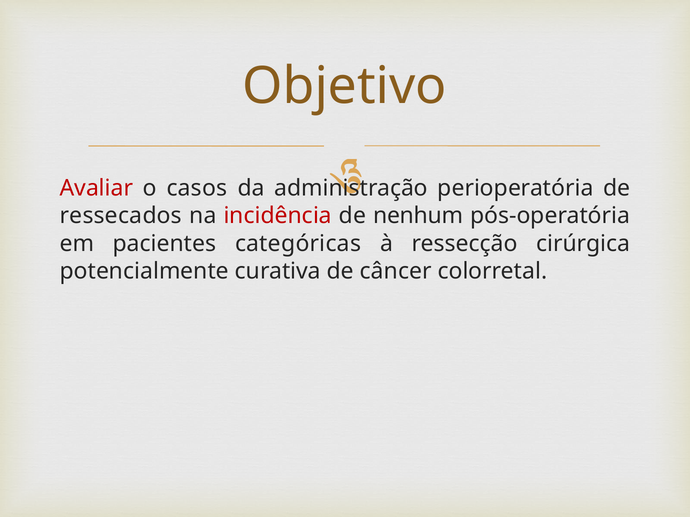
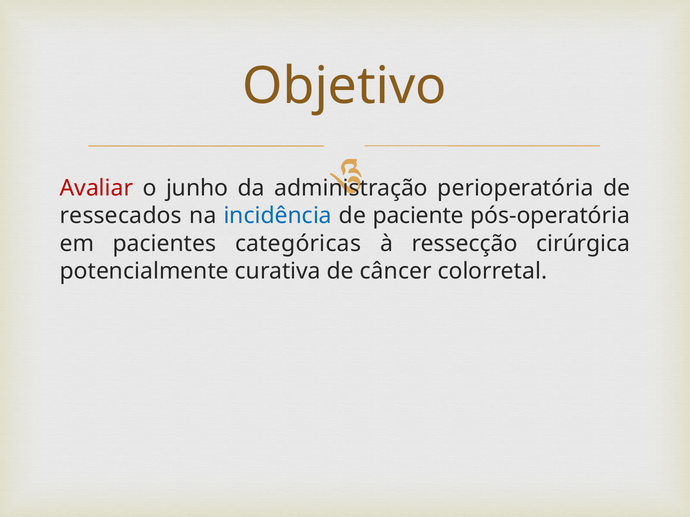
casos: casos -> junho
incidência colour: red -> blue
nenhum: nenhum -> paciente
